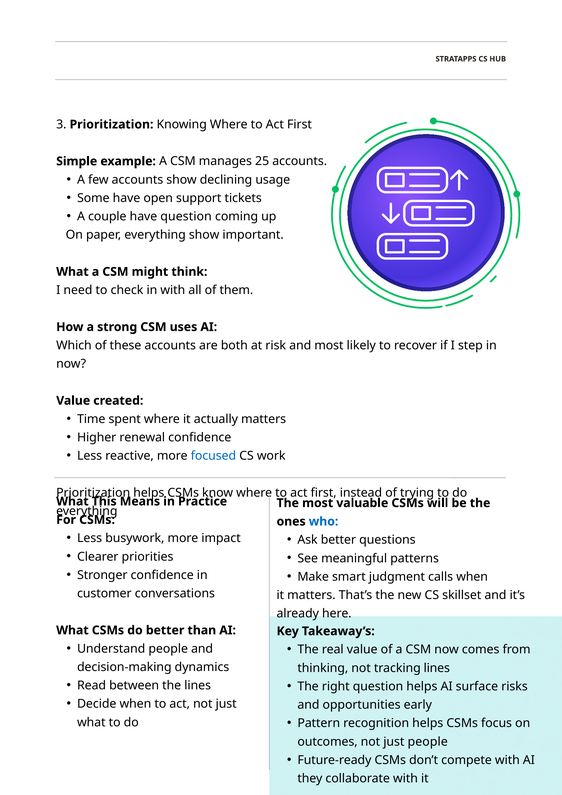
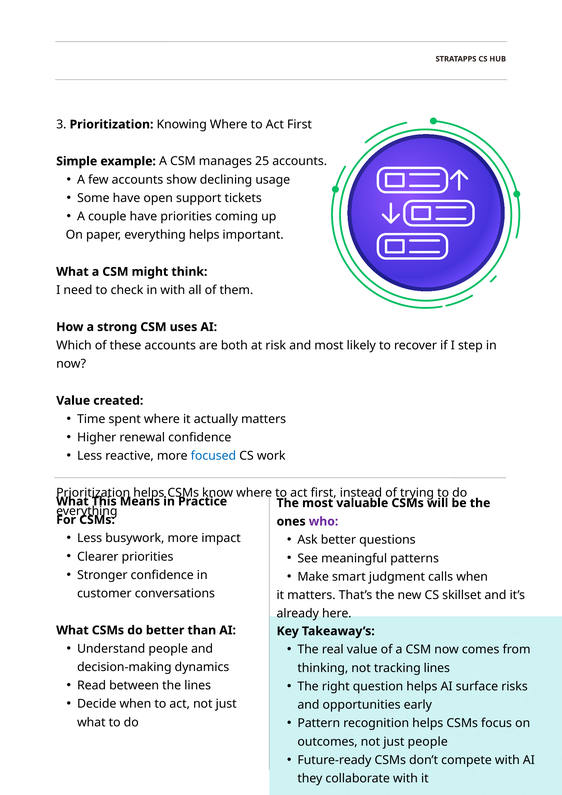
have question: question -> priorities
everything show: show -> helps
who colour: blue -> purple
